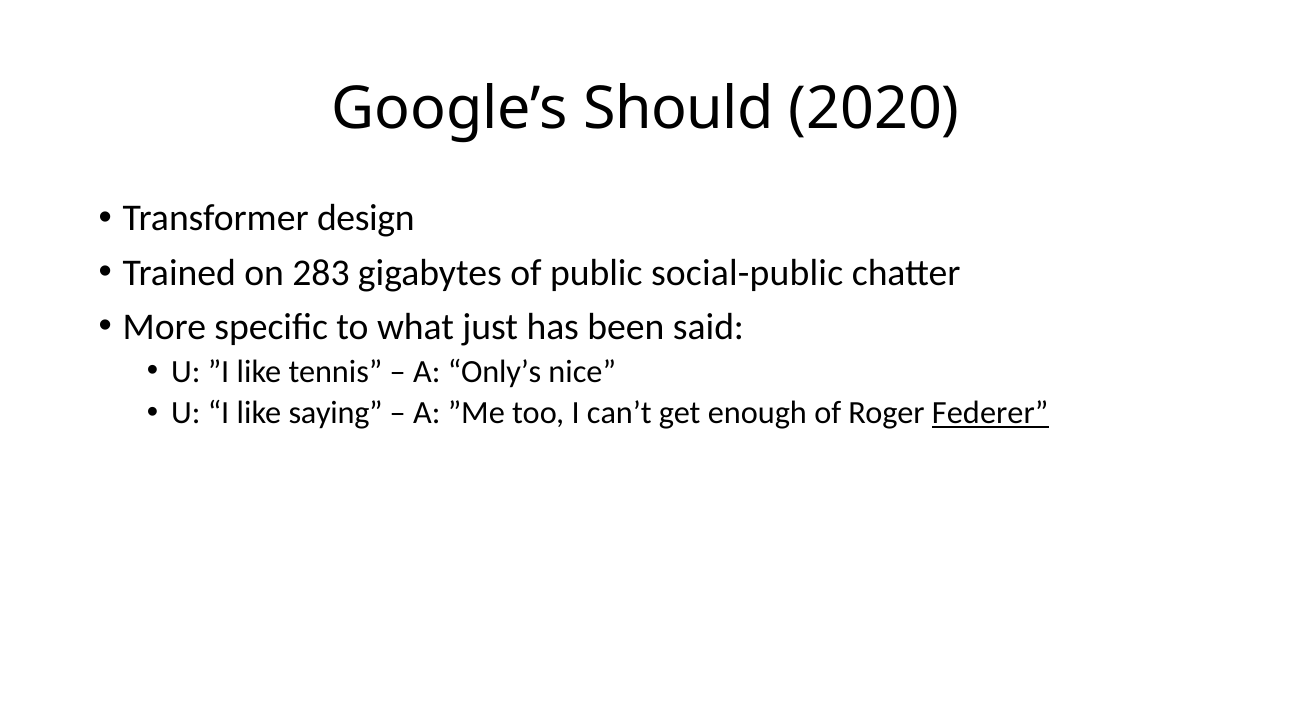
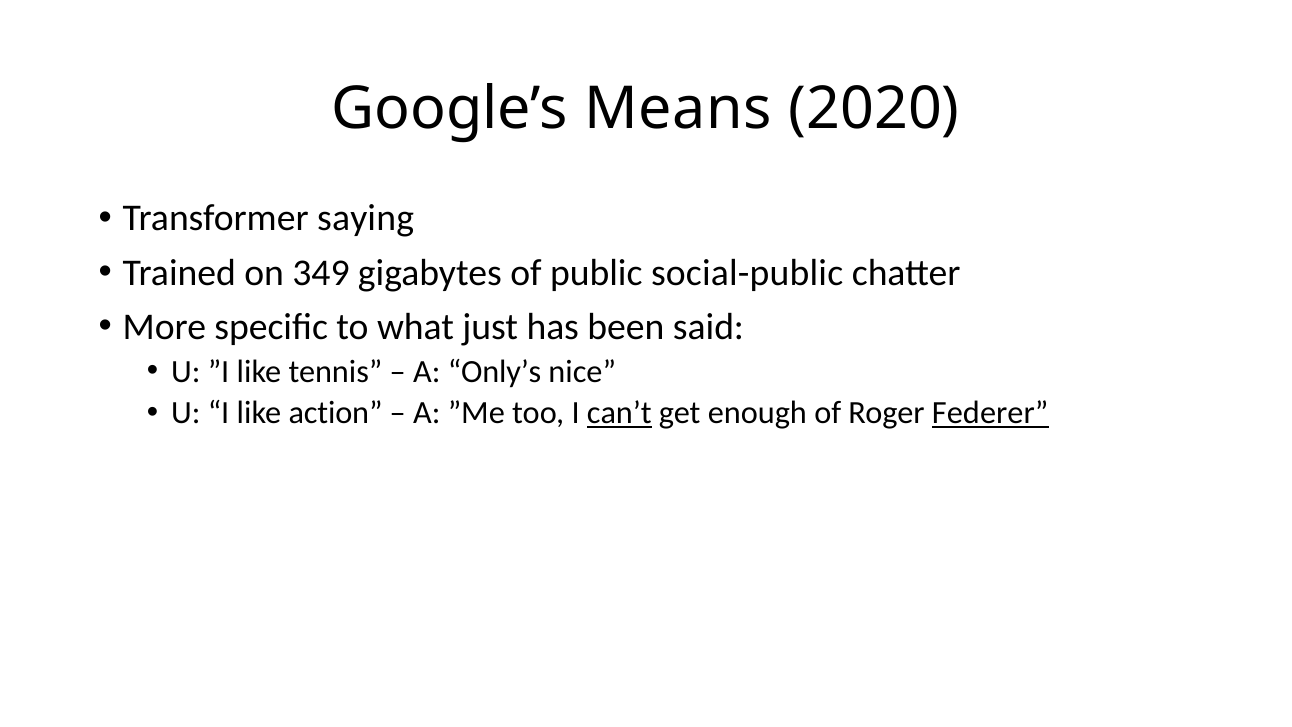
Should: Should -> Means
design: design -> saying
283: 283 -> 349
saying: saying -> action
can’t underline: none -> present
